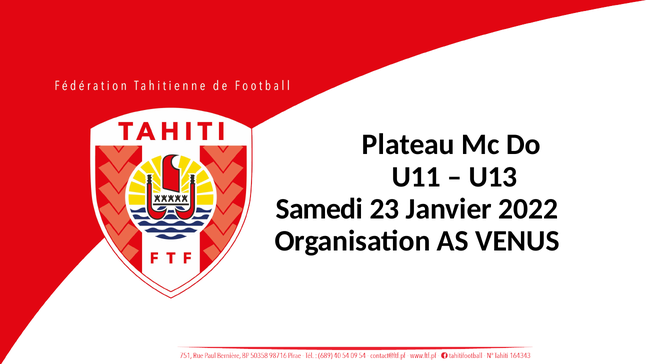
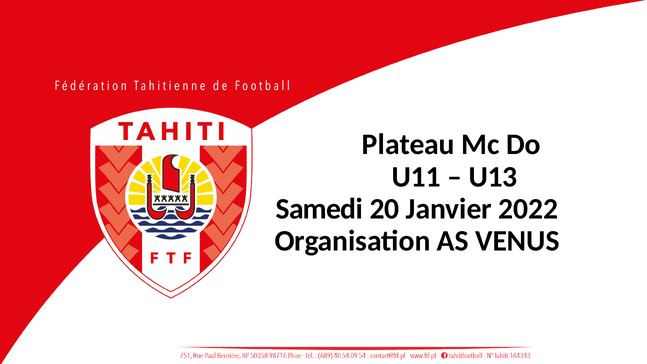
23: 23 -> 20
